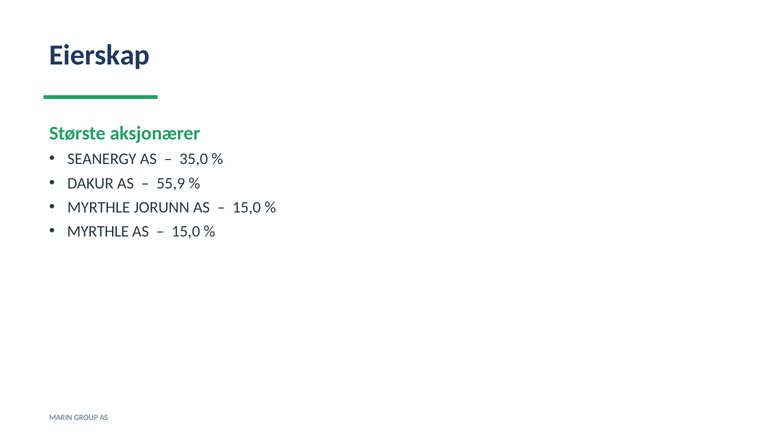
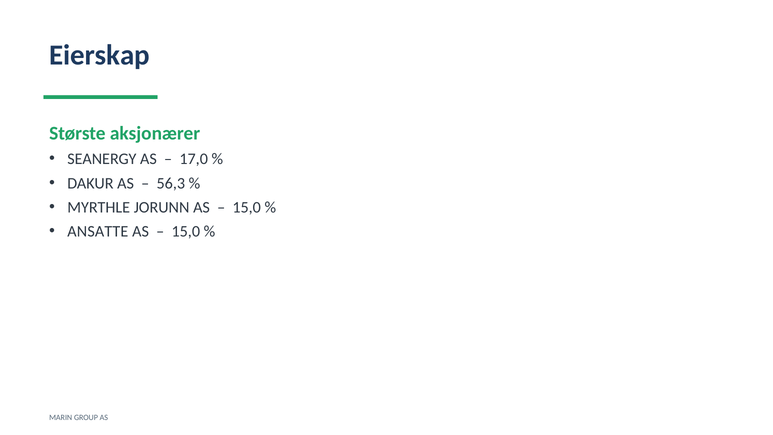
35,0: 35,0 -> 17,0
55,9: 55,9 -> 56,3
MYRTHLE at (98, 231): MYRTHLE -> ANSATTE
